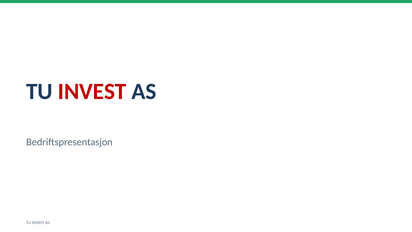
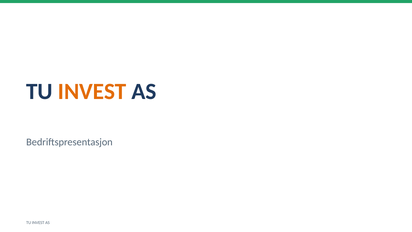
INVEST at (92, 91) colour: red -> orange
